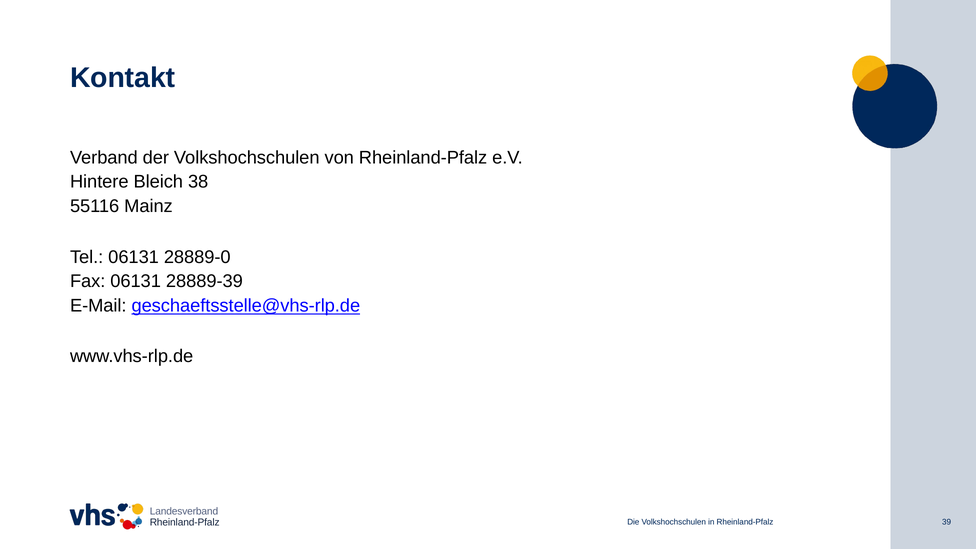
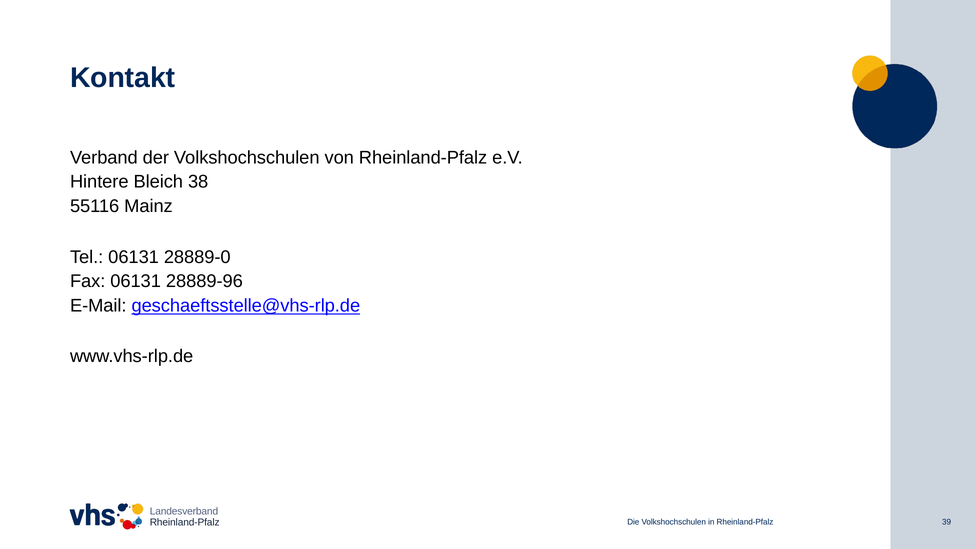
28889-39: 28889-39 -> 28889-96
